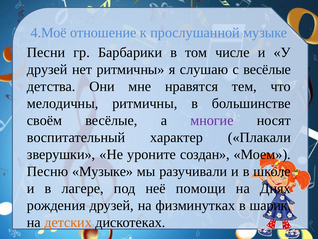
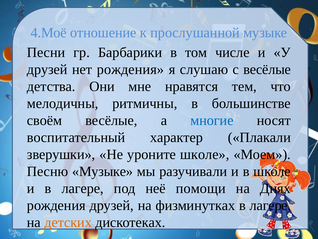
нет ритмичны: ритмичны -> рождения
многие colour: purple -> blue
уроните создан: создан -> школе
физминутках в шарик: шарик -> лагере
